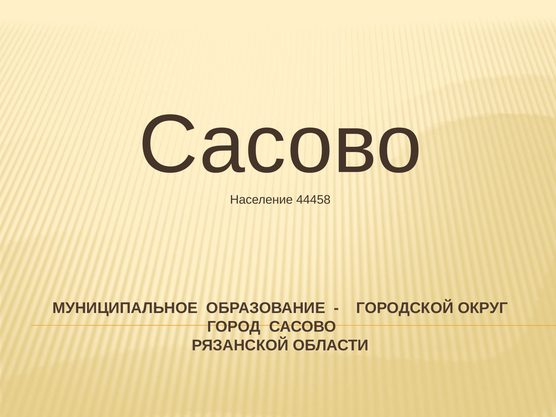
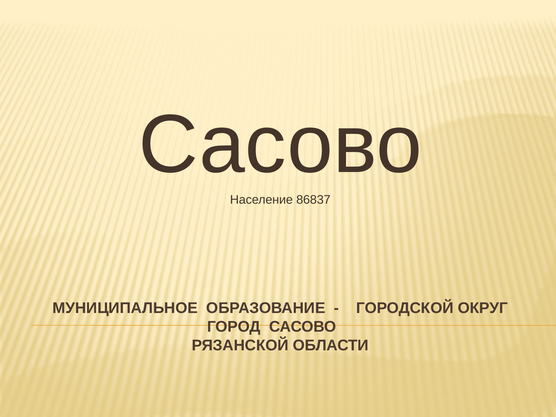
44458: 44458 -> 86837
